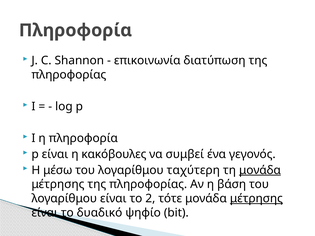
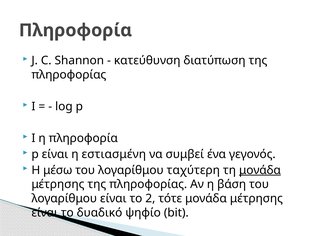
επικοινωνία: επικοινωνία -> κατεύθυνση
κακόβουλες: κακόβουλες -> εστιασμένη
μέτρησης at (256, 199) underline: present -> none
